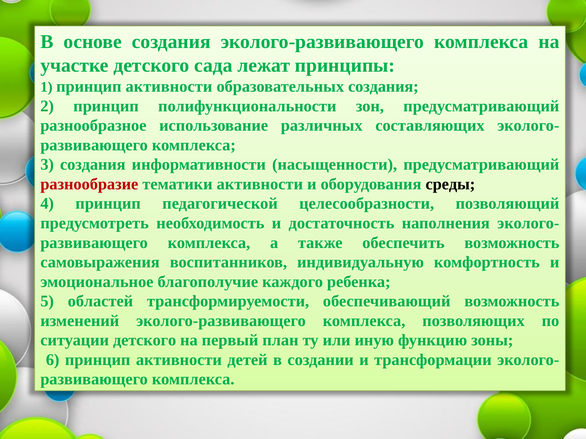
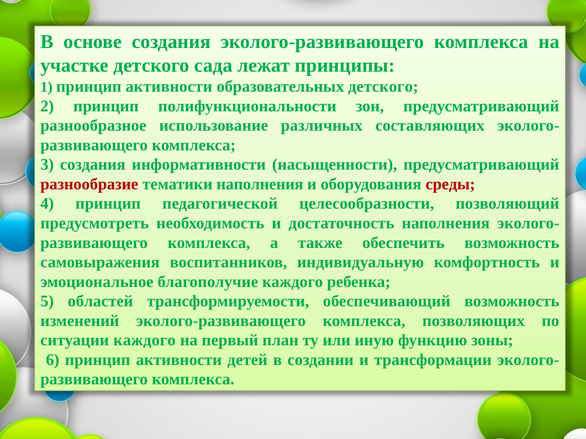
образовательных создания: создания -> детского
тематики активности: активности -> наполнения
среды colour: black -> red
ситуации детского: детского -> каждого
